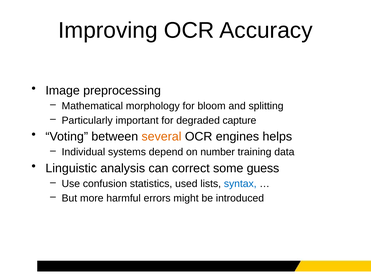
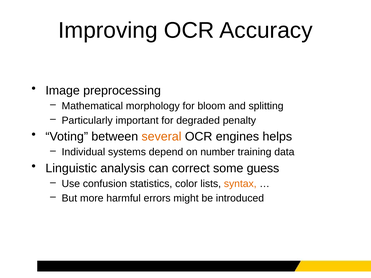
capture: capture -> penalty
used: used -> color
syntax colour: blue -> orange
